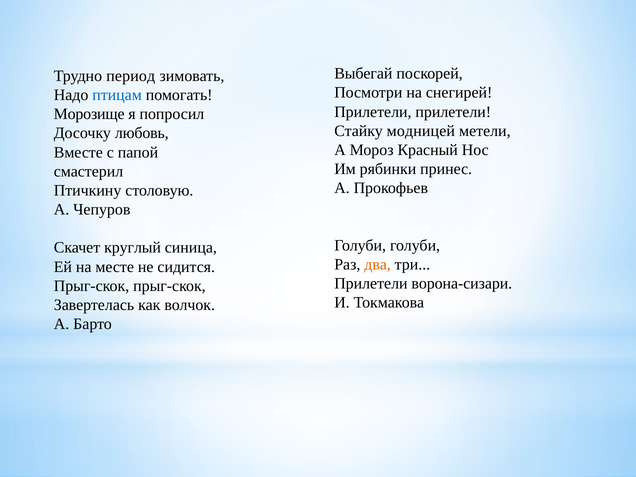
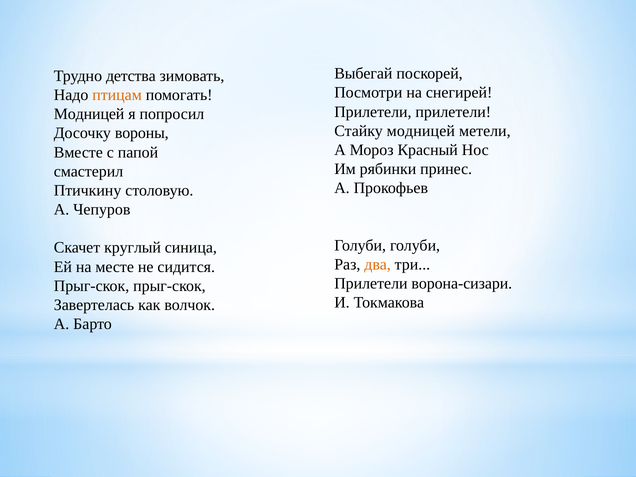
период: период -> детства
птицам colour: blue -> orange
Морозище at (89, 114): Морозище -> Модницей
любовь: любовь -> вороны
